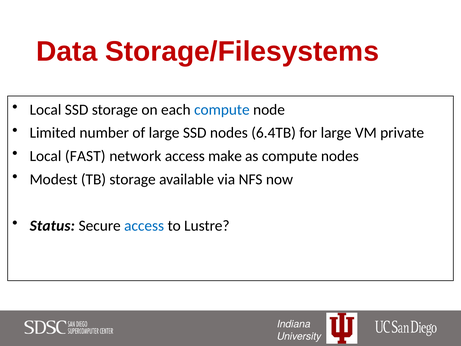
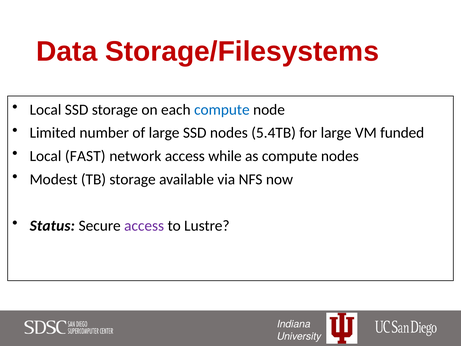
6.4TB: 6.4TB -> 5.4TB
private: private -> funded
make: make -> while
access at (144, 226) colour: blue -> purple
